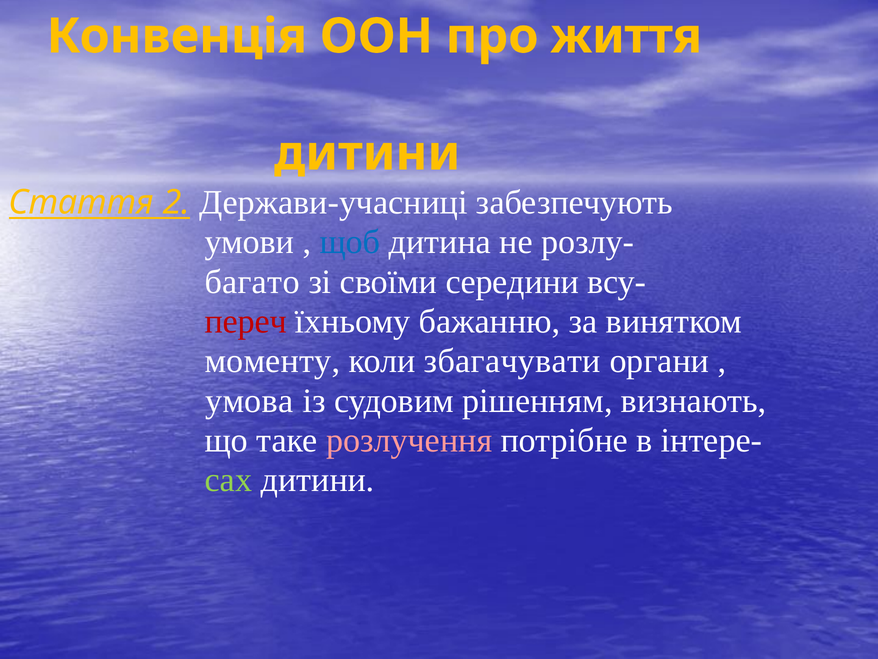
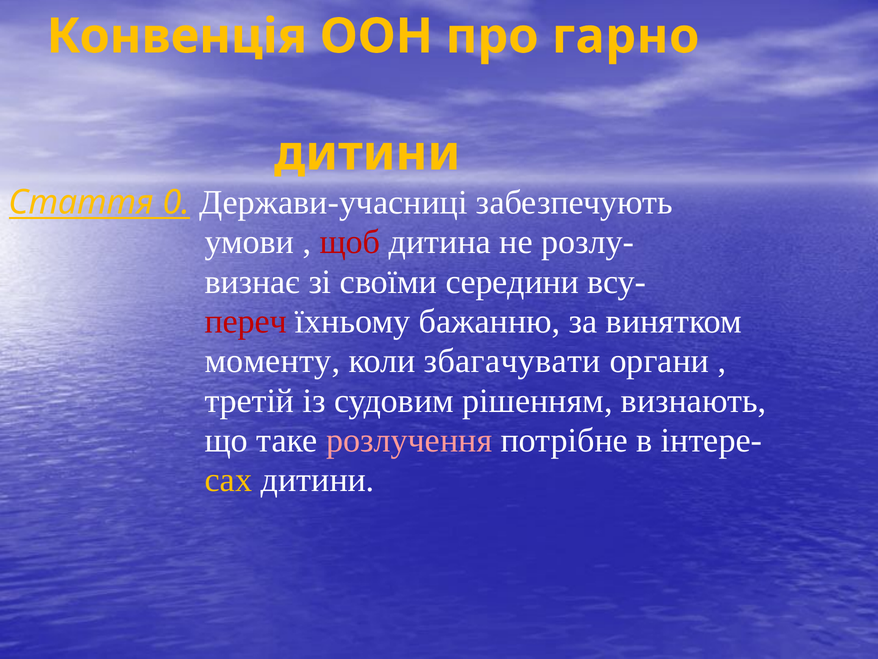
життя: життя -> гарно
2: 2 -> 0
щоб colour: blue -> red
багато: багато -> визнає
умова: умова -> третій
сах colour: light green -> yellow
